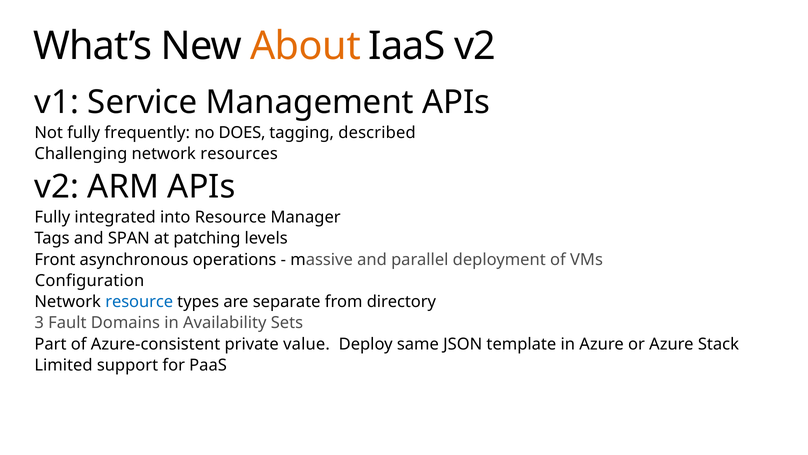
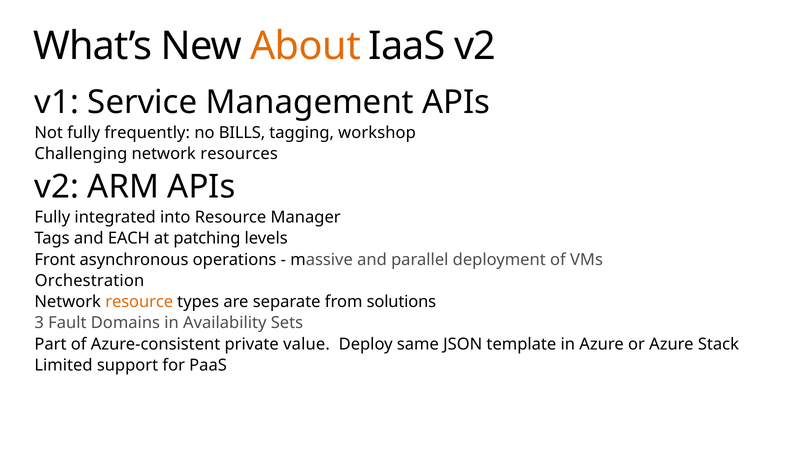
DOES: DOES -> BILLS
described: described -> workshop
SPAN: SPAN -> EACH
Configuration: Configuration -> Orchestration
resource at (139, 302) colour: blue -> orange
directory: directory -> solutions
